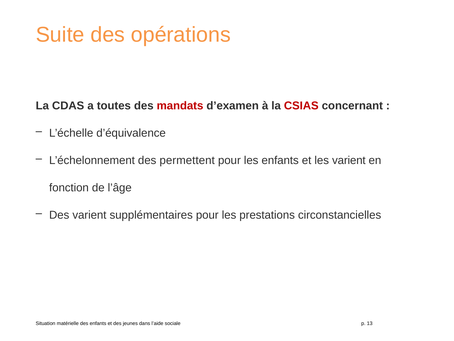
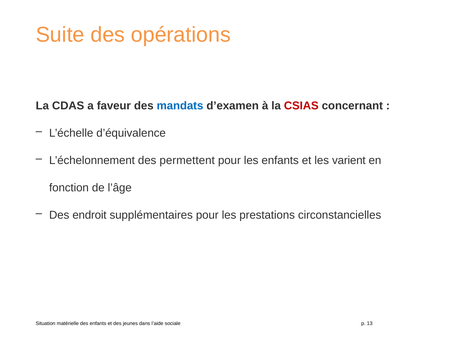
toutes: toutes -> faveur
mandats colour: red -> blue
Des varient: varient -> endroit
